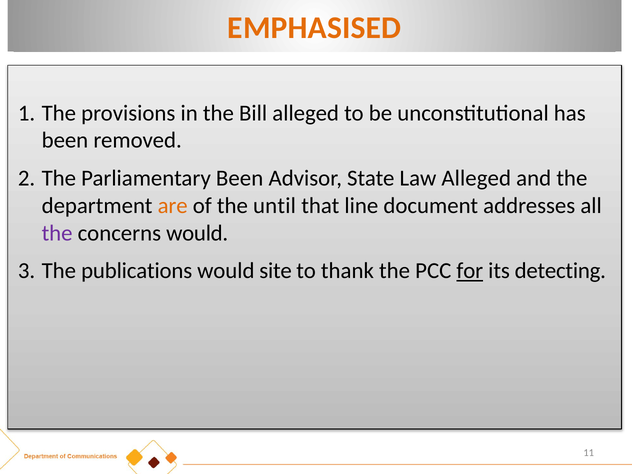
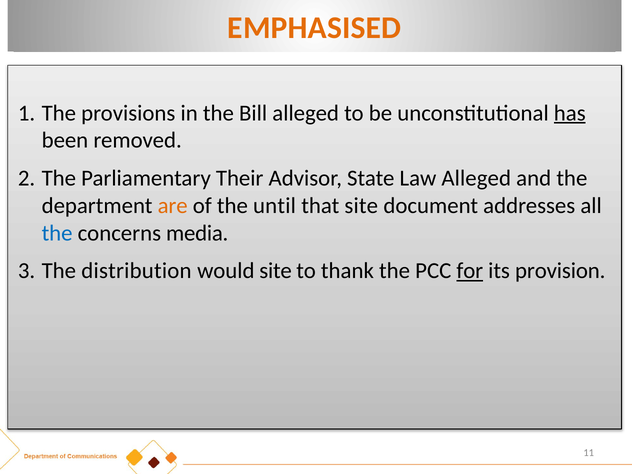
has underline: none -> present
Parliamentary Been: Been -> Their
that line: line -> site
the at (57, 233) colour: purple -> blue
concerns would: would -> media
publications: publications -> distribution
detecting: detecting -> provision
